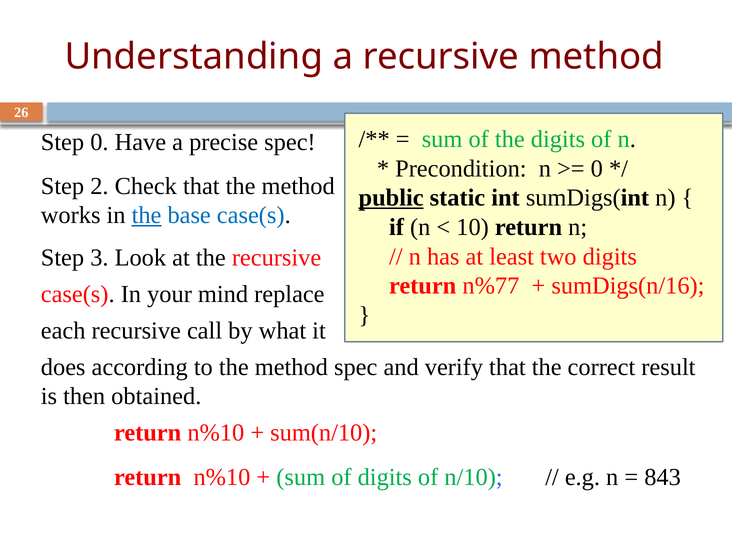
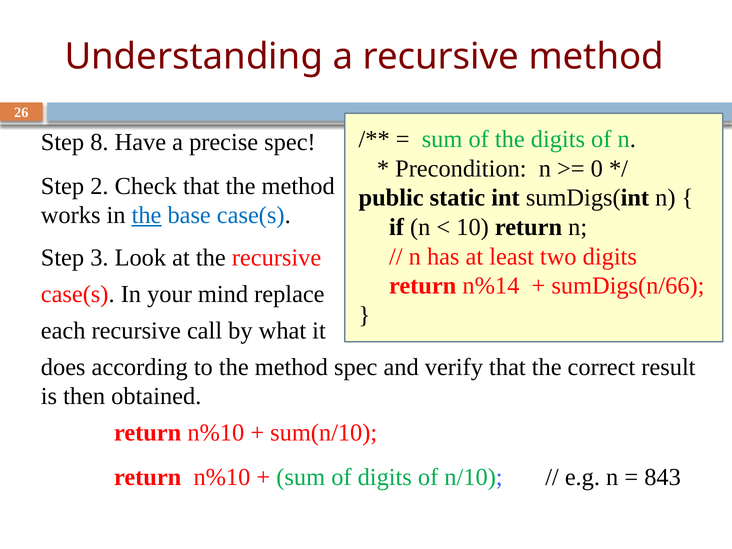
Step 0: 0 -> 8
public underline: present -> none
n%77: n%77 -> n%14
sumDigs(n/16: sumDigs(n/16 -> sumDigs(n/66
